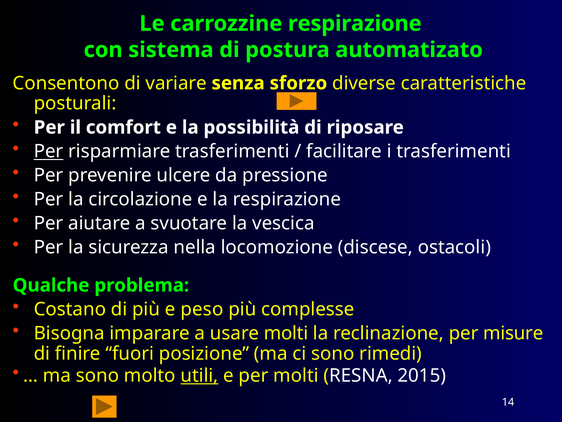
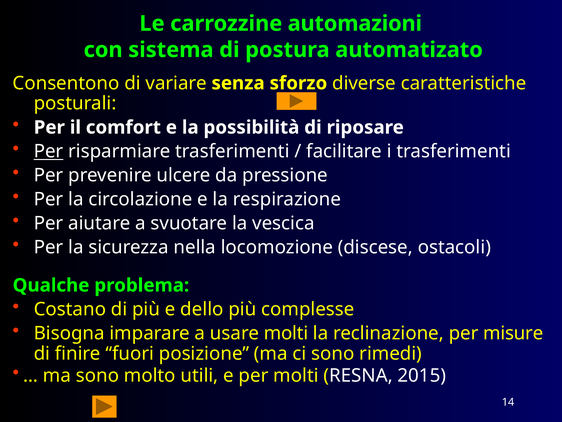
carrozzine respirazione: respirazione -> automazioni
peso: peso -> dello
utili underline: present -> none
